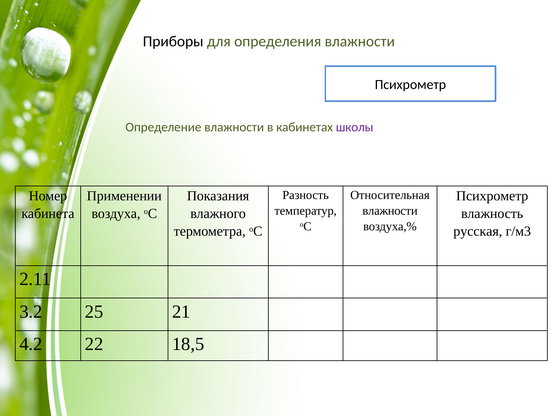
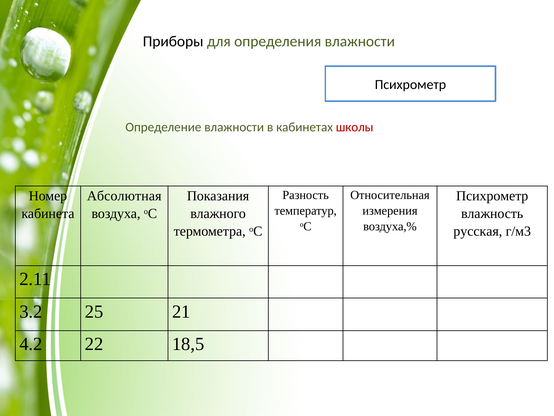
школы colour: purple -> red
Применении: Применении -> Абсолютная
влажности at (390, 210): влажности -> измерения
